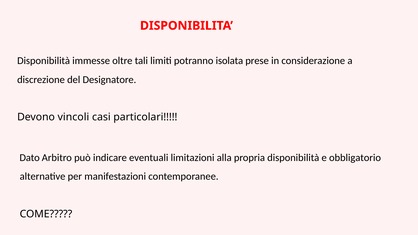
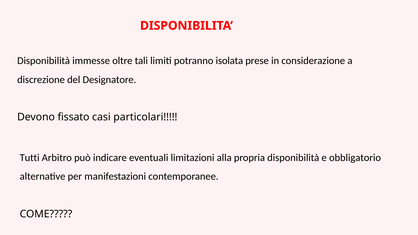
vincoli: vincoli -> fissato
Dato: Dato -> Tutti
